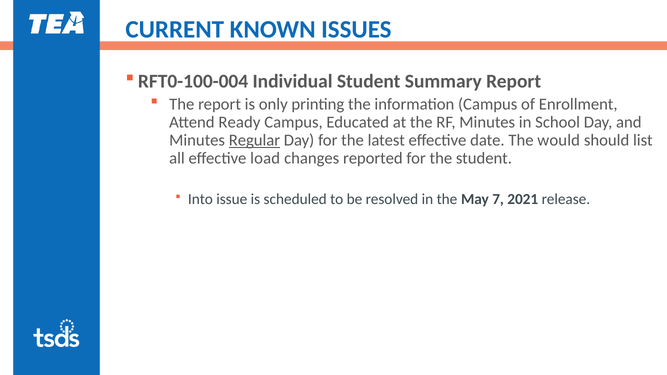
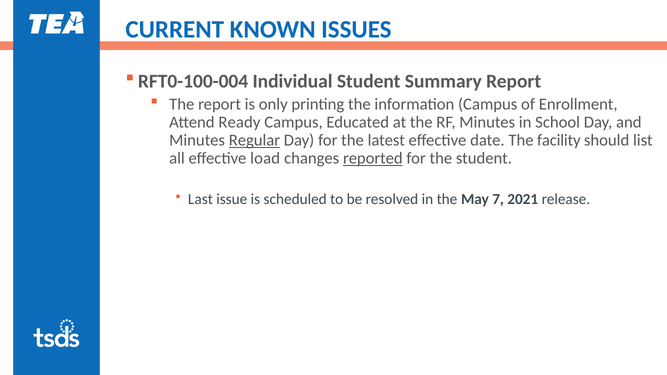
would: would -> facility
reported underline: none -> present
Into: Into -> Last
